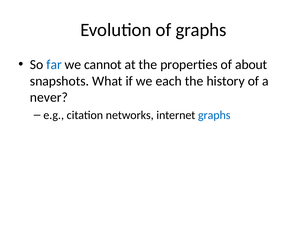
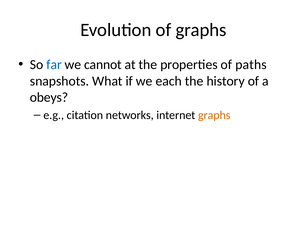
about: about -> paths
never: never -> obeys
graphs at (214, 115) colour: blue -> orange
